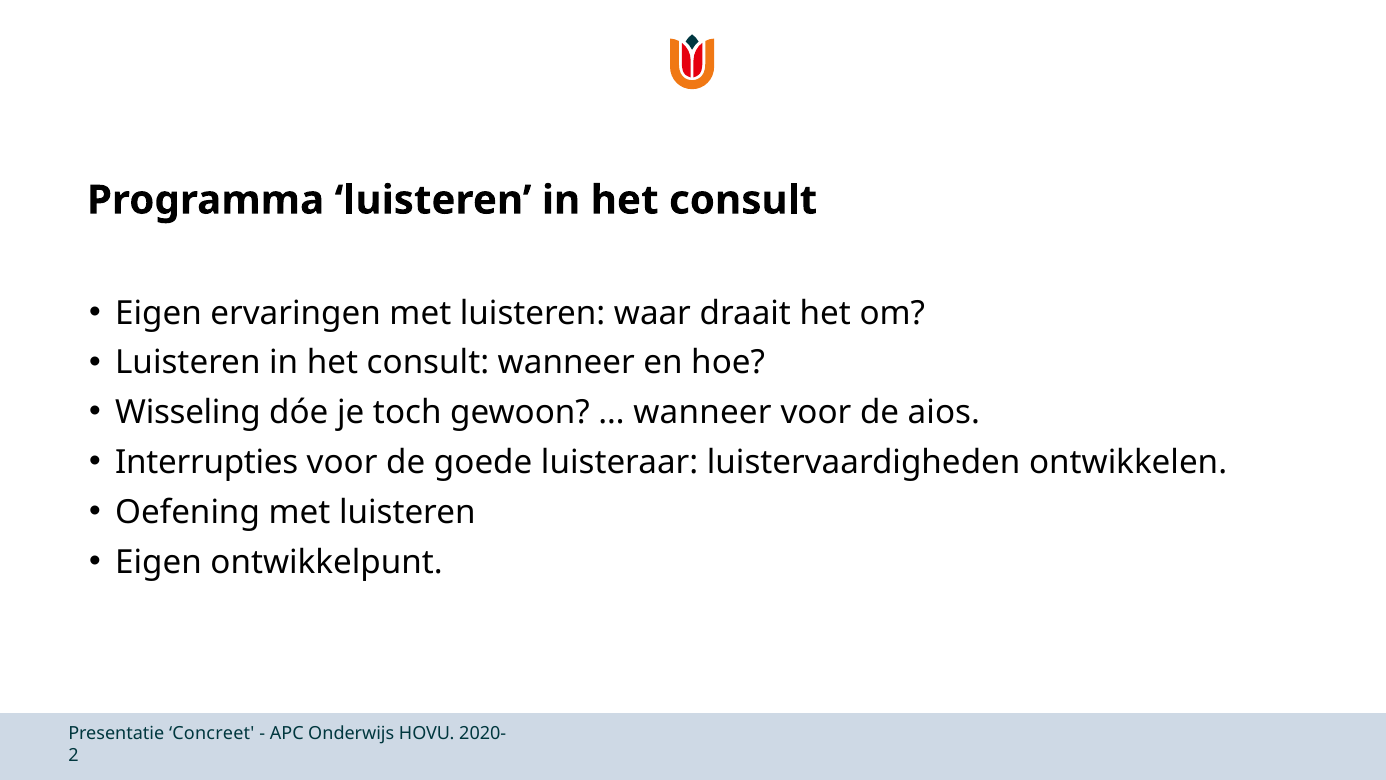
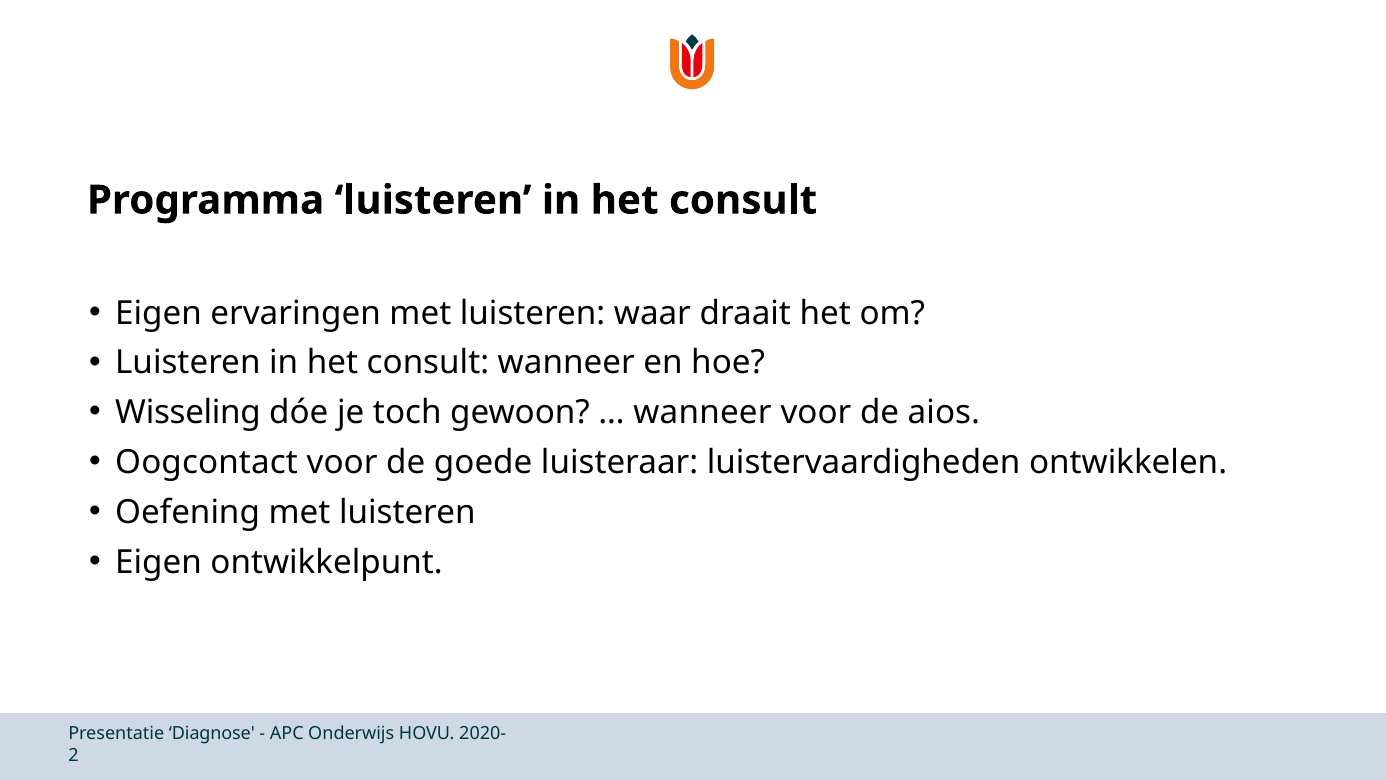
Interrupties: Interrupties -> Oogcontact
Concreet: Concreet -> Diagnose
